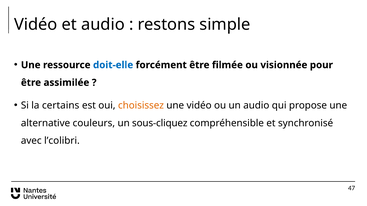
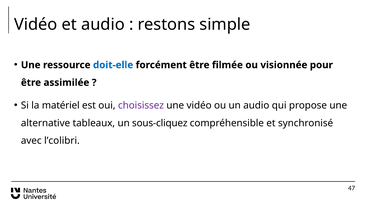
certains: certains -> matériel
choisissez colour: orange -> purple
couleurs: couleurs -> tableaux
